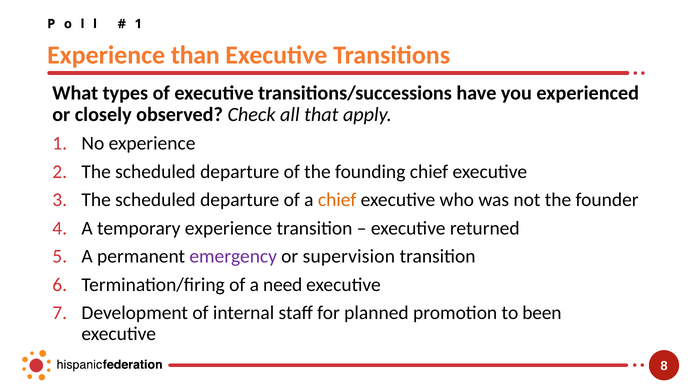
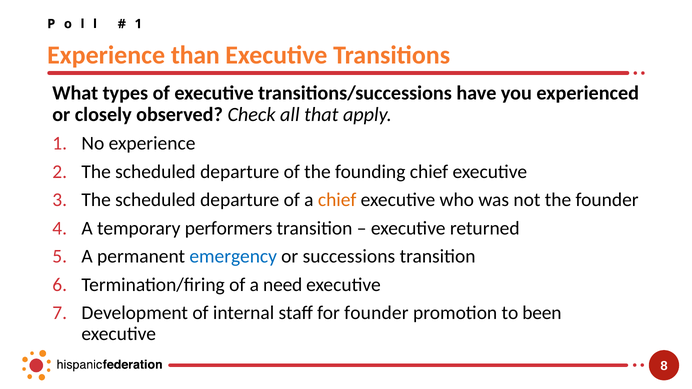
temporary experience: experience -> performers
emergency colour: purple -> blue
supervision: supervision -> successions
for planned: planned -> founder
